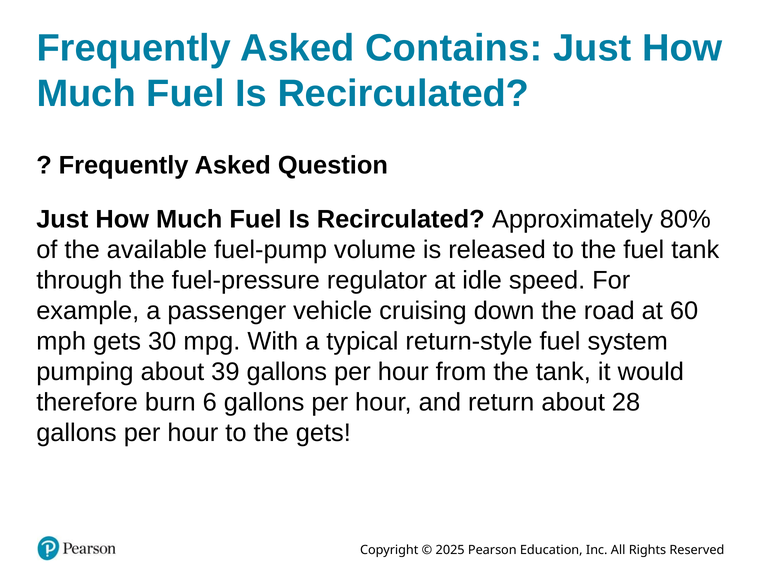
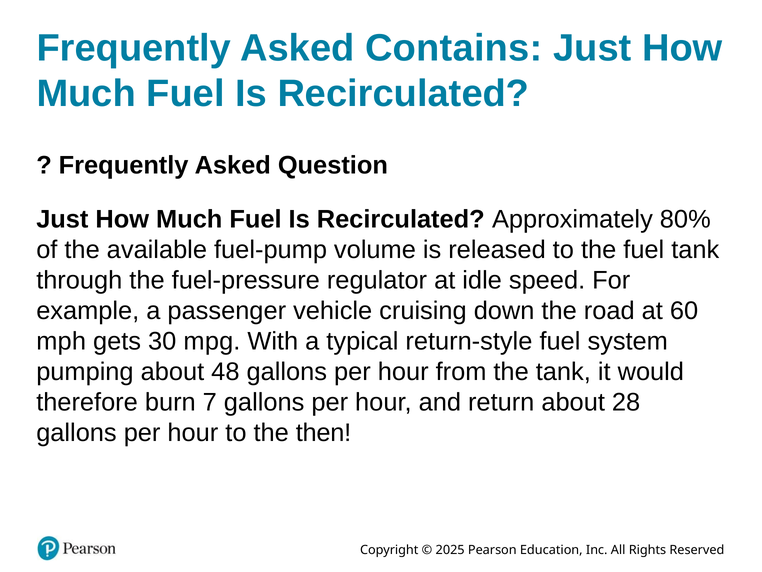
39: 39 -> 48
6: 6 -> 7
the gets: gets -> then
